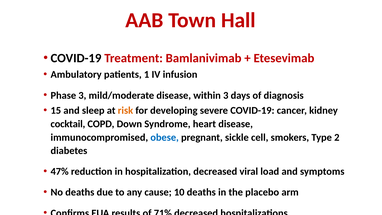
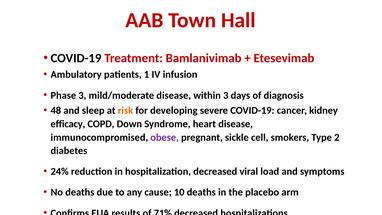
15: 15 -> 48
cocktail: cocktail -> efficacy
obese colour: blue -> purple
47%: 47% -> 24%
